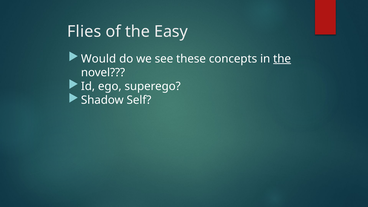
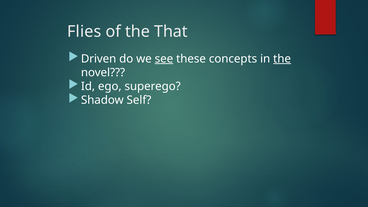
Easy: Easy -> That
Would: Would -> Driven
see underline: none -> present
